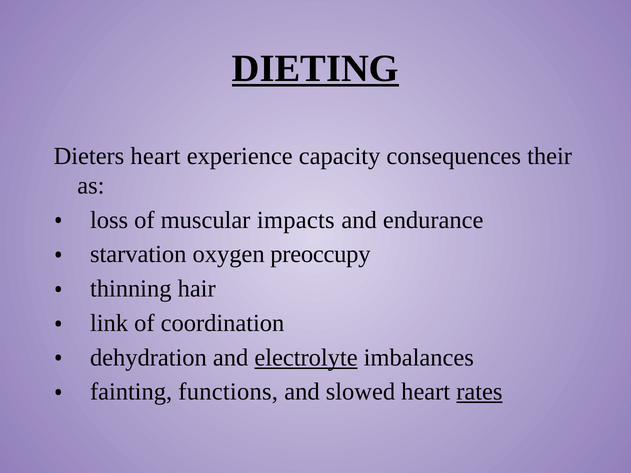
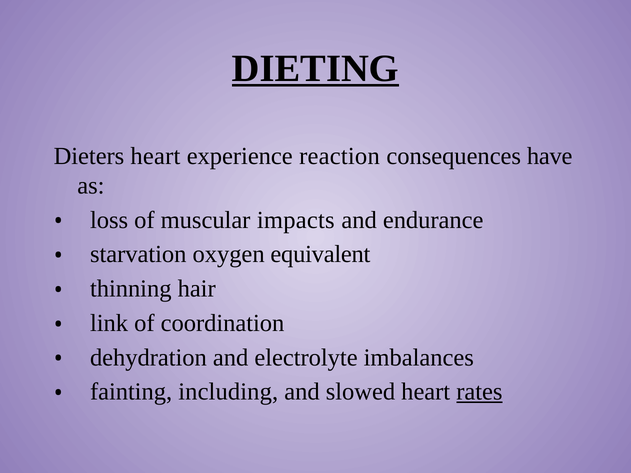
capacity: capacity -> reaction
their: their -> have
preoccupy: preoccupy -> equivalent
electrolyte underline: present -> none
functions: functions -> including
